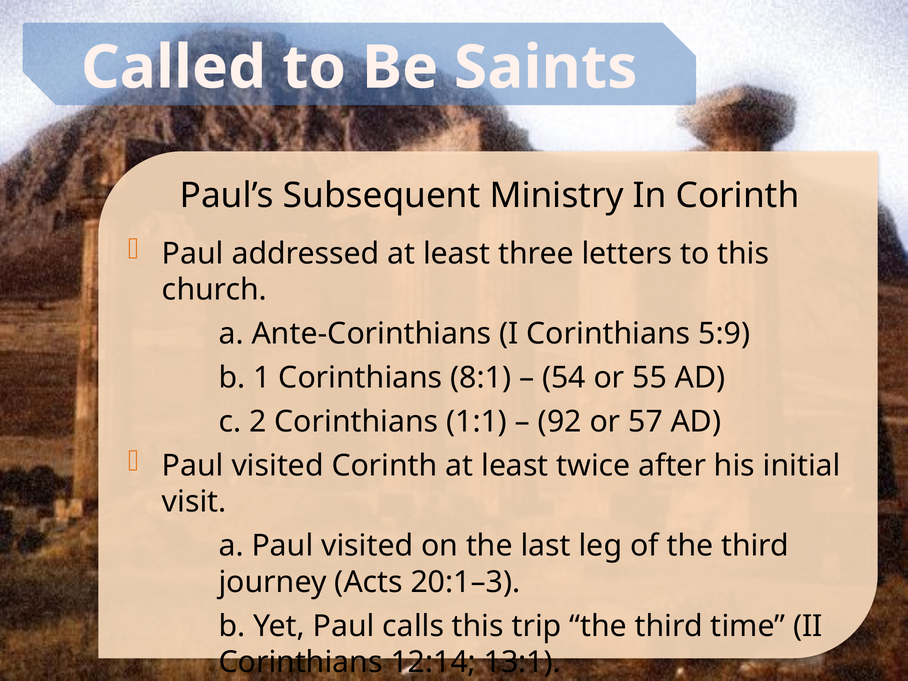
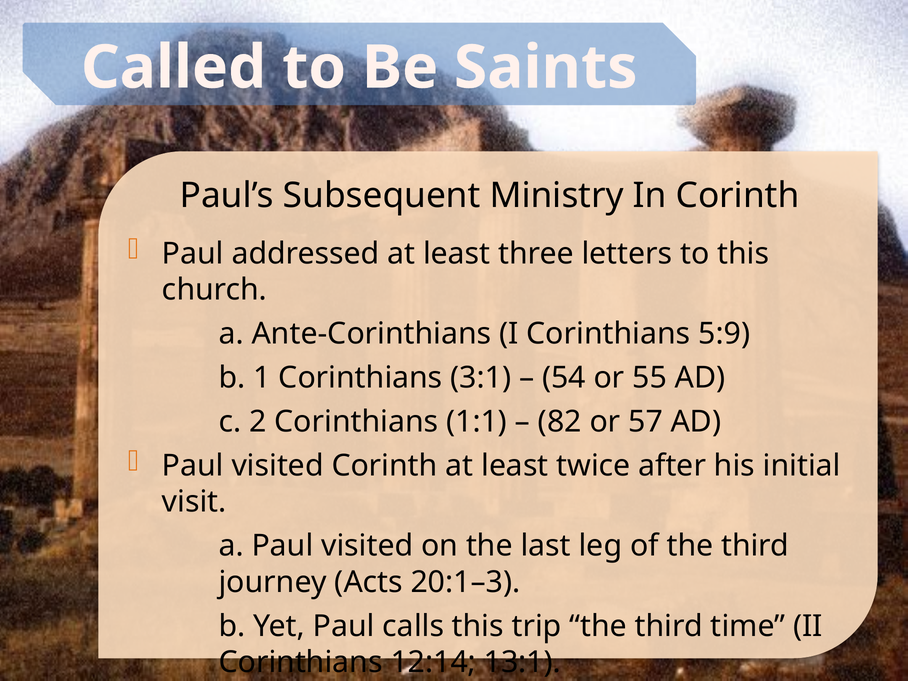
8:1: 8:1 -> 3:1
92: 92 -> 82
